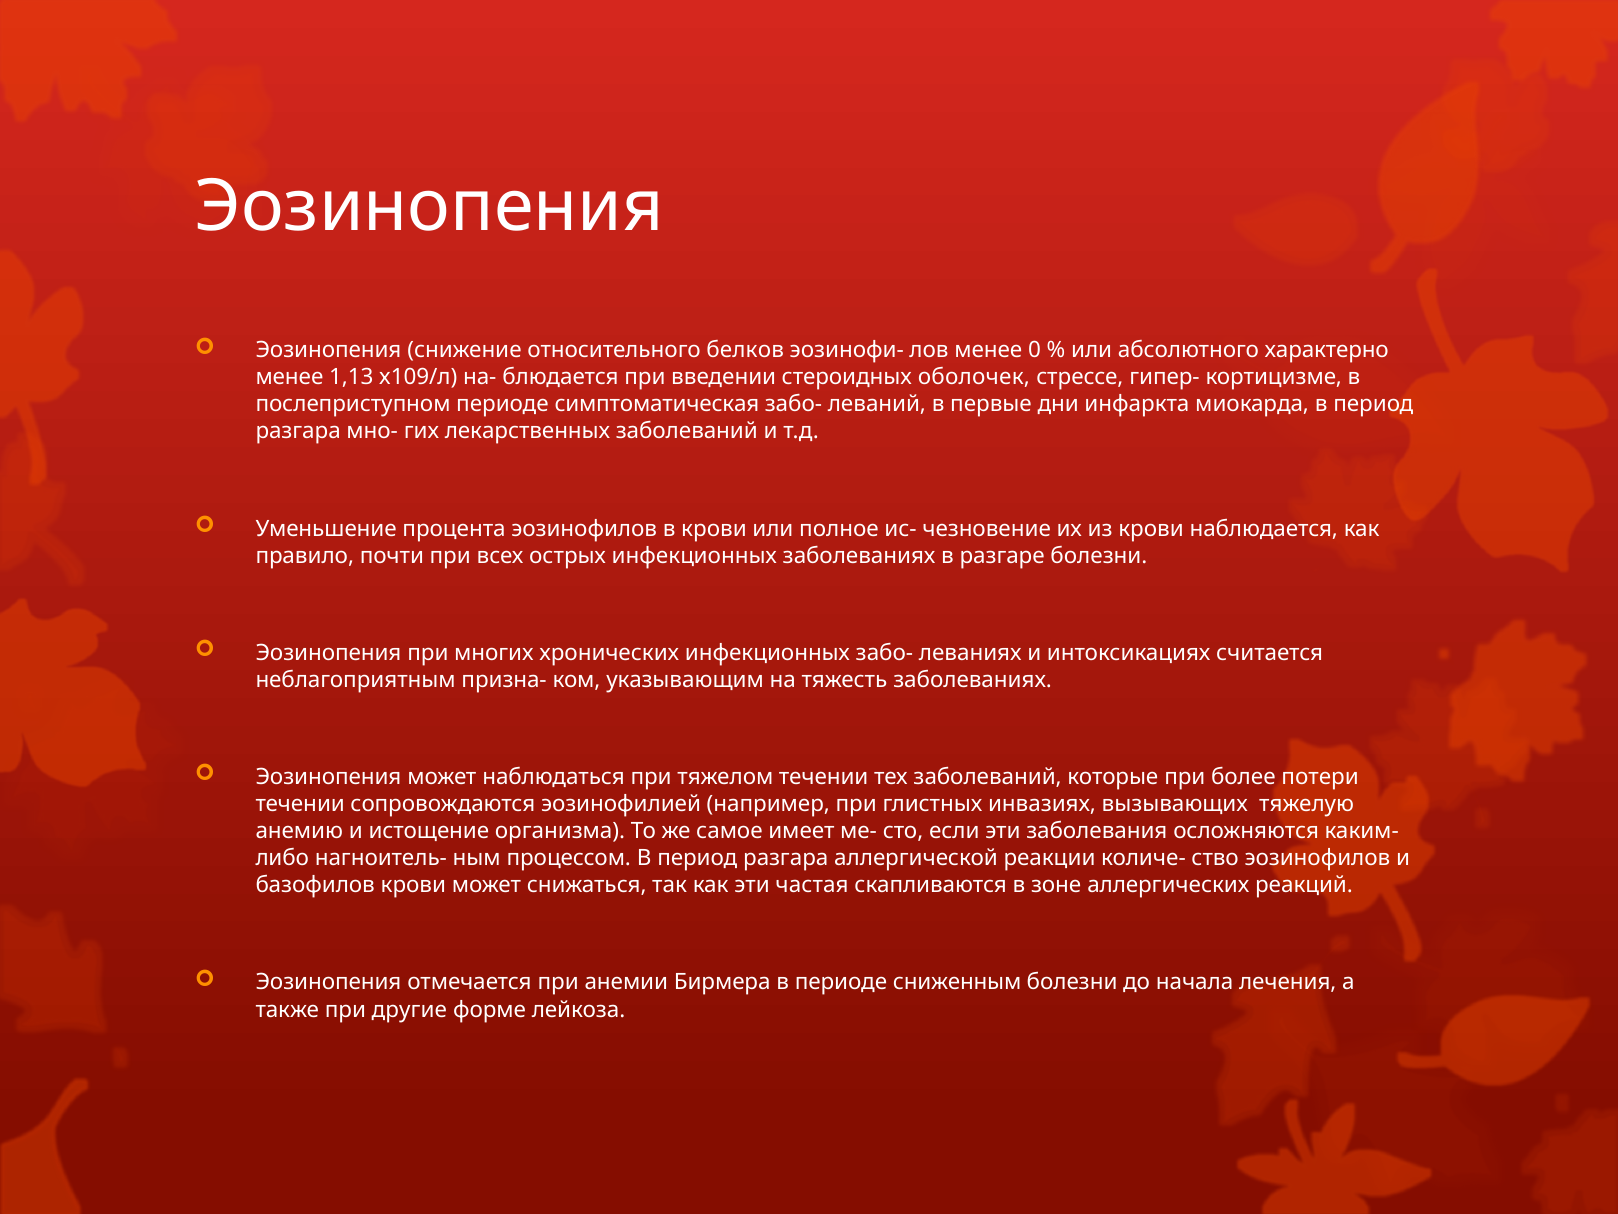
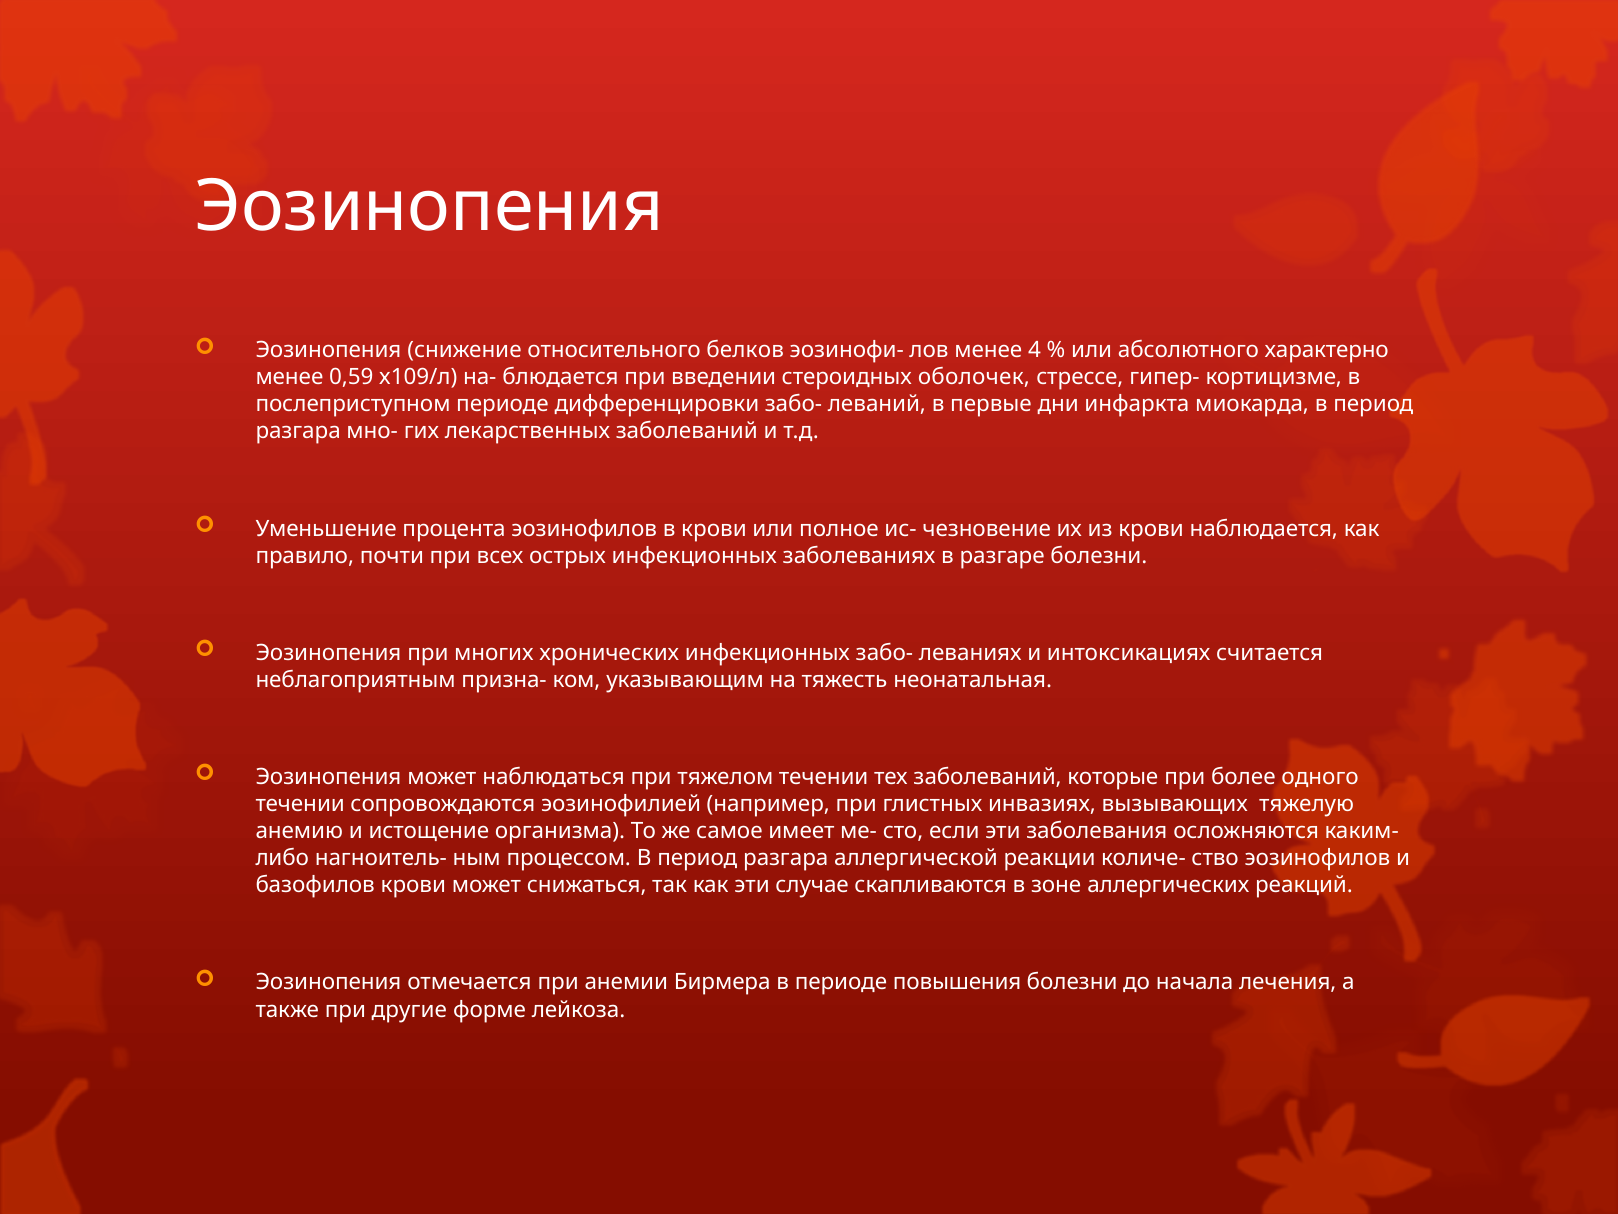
0: 0 -> 4
1,13: 1,13 -> 0,59
симптоматическая: симптоматическая -> дифференцировки
тяжесть заболеваниях: заболеваниях -> неонатальная
потери: потери -> одного
частая: частая -> случае
сниженным: сниженным -> повышения
